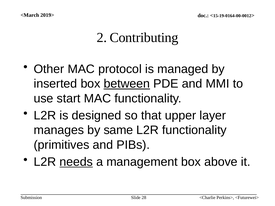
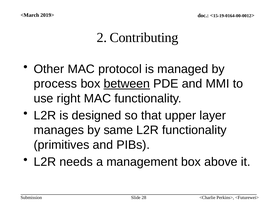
inserted: inserted -> process
start: start -> right
needs underline: present -> none
